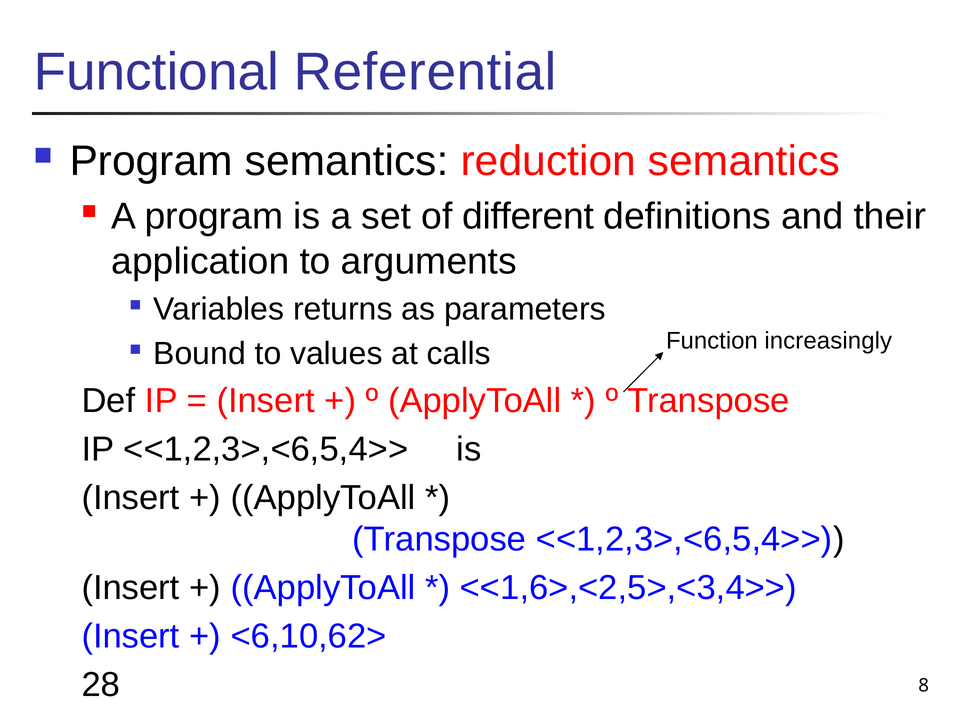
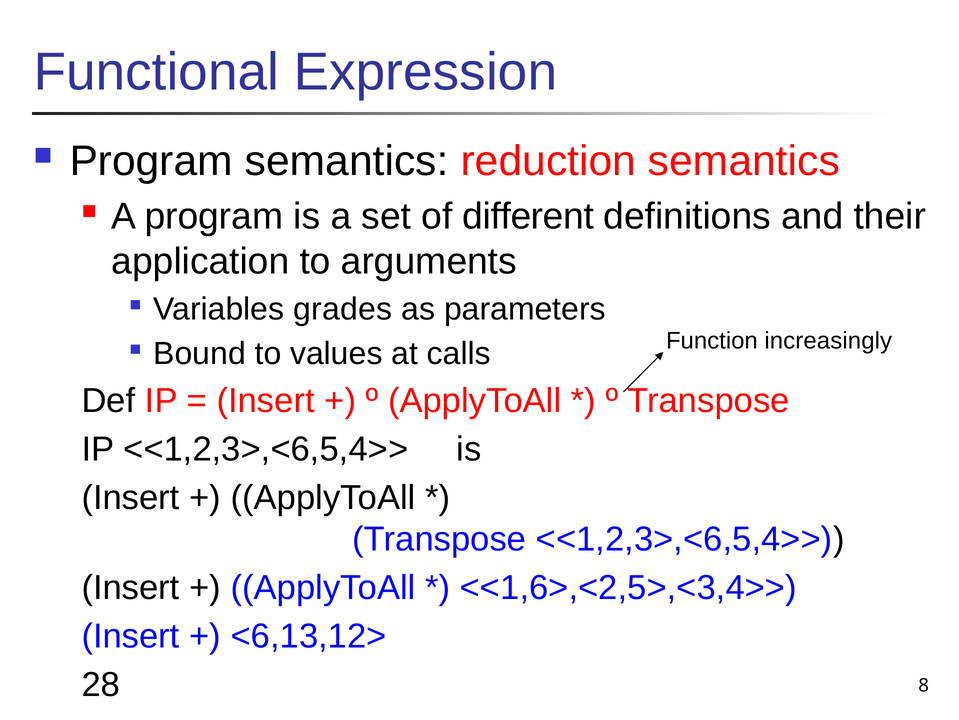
Referential: Referential -> Expression
returns: returns -> grades
<6,10,62>: <6,10,62> -> <6,13,12>
